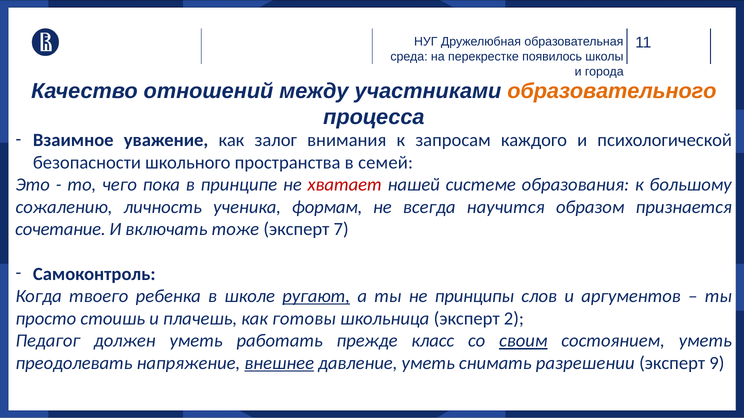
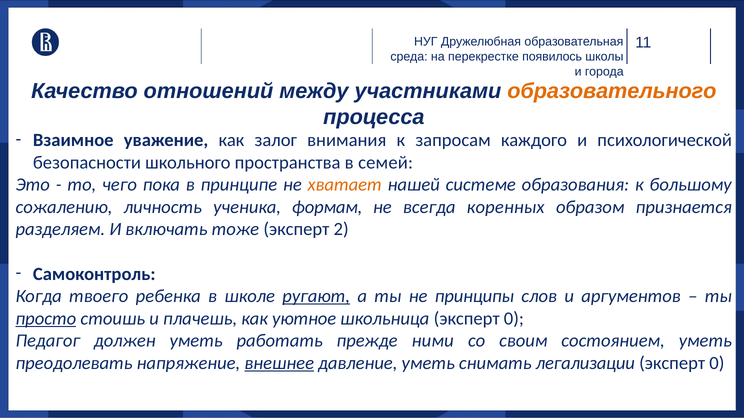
хватает colour: red -> orange
научится: научится -> коренных
сочетание: сочетание -> разделяем
7: 7 -> 2
просто underline: none -> present
готовы: готовы -> уютное
школьница эксперт 2: 2 -> 0
класс: класс -> ними
своим underline: present -> none
разрешении: разрешении -> легализации
9 at (717, 363): 9 -> 0
